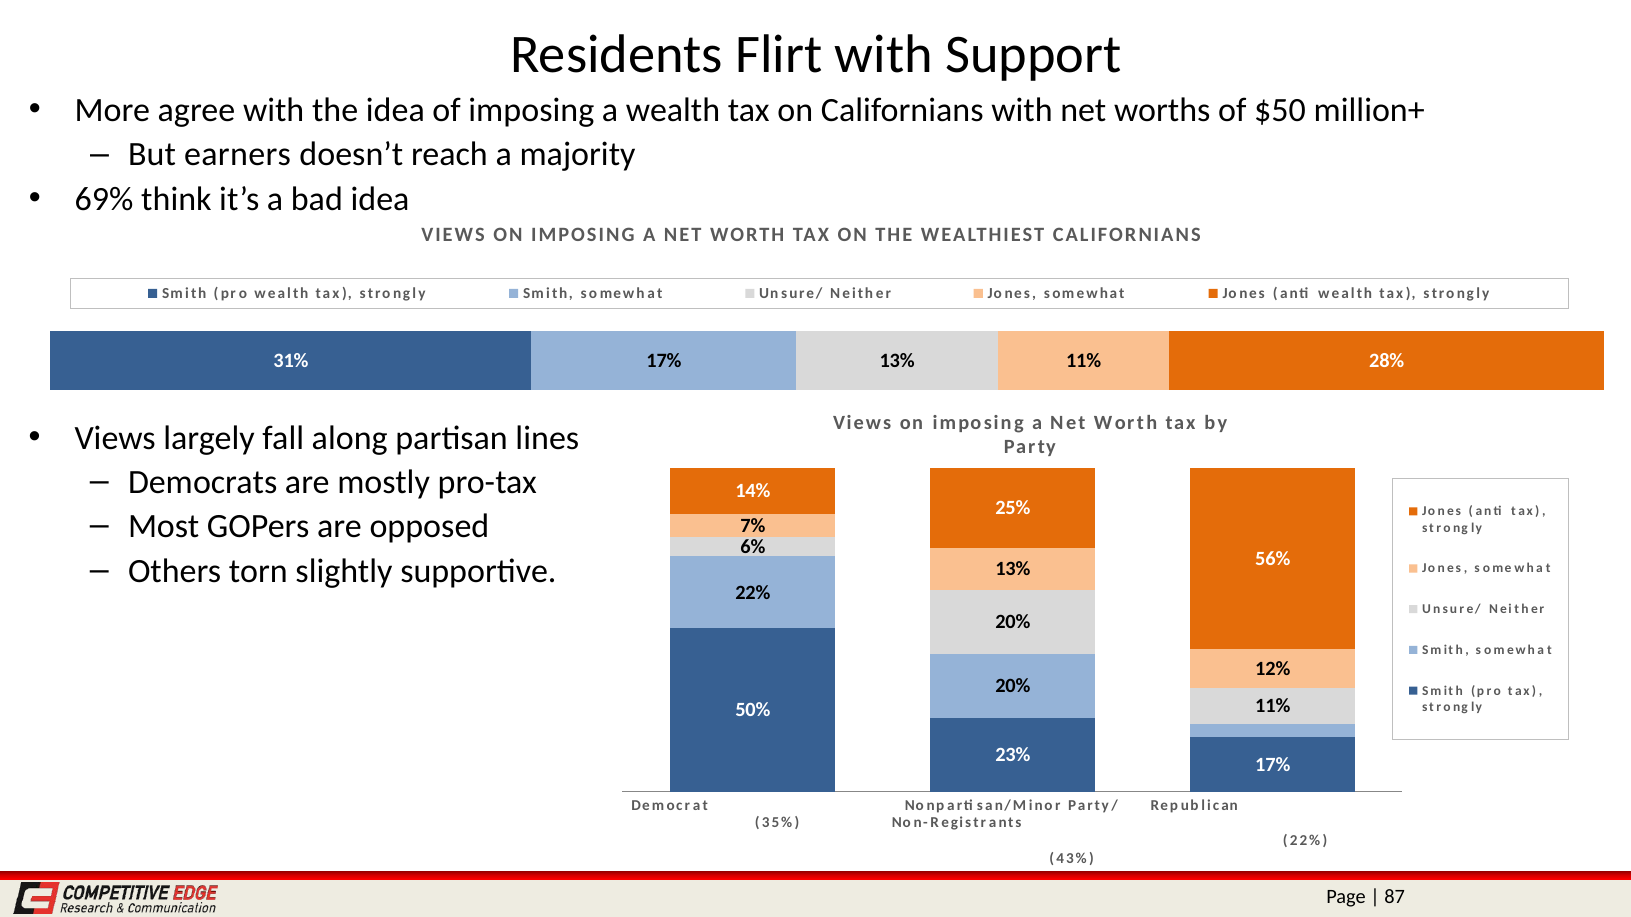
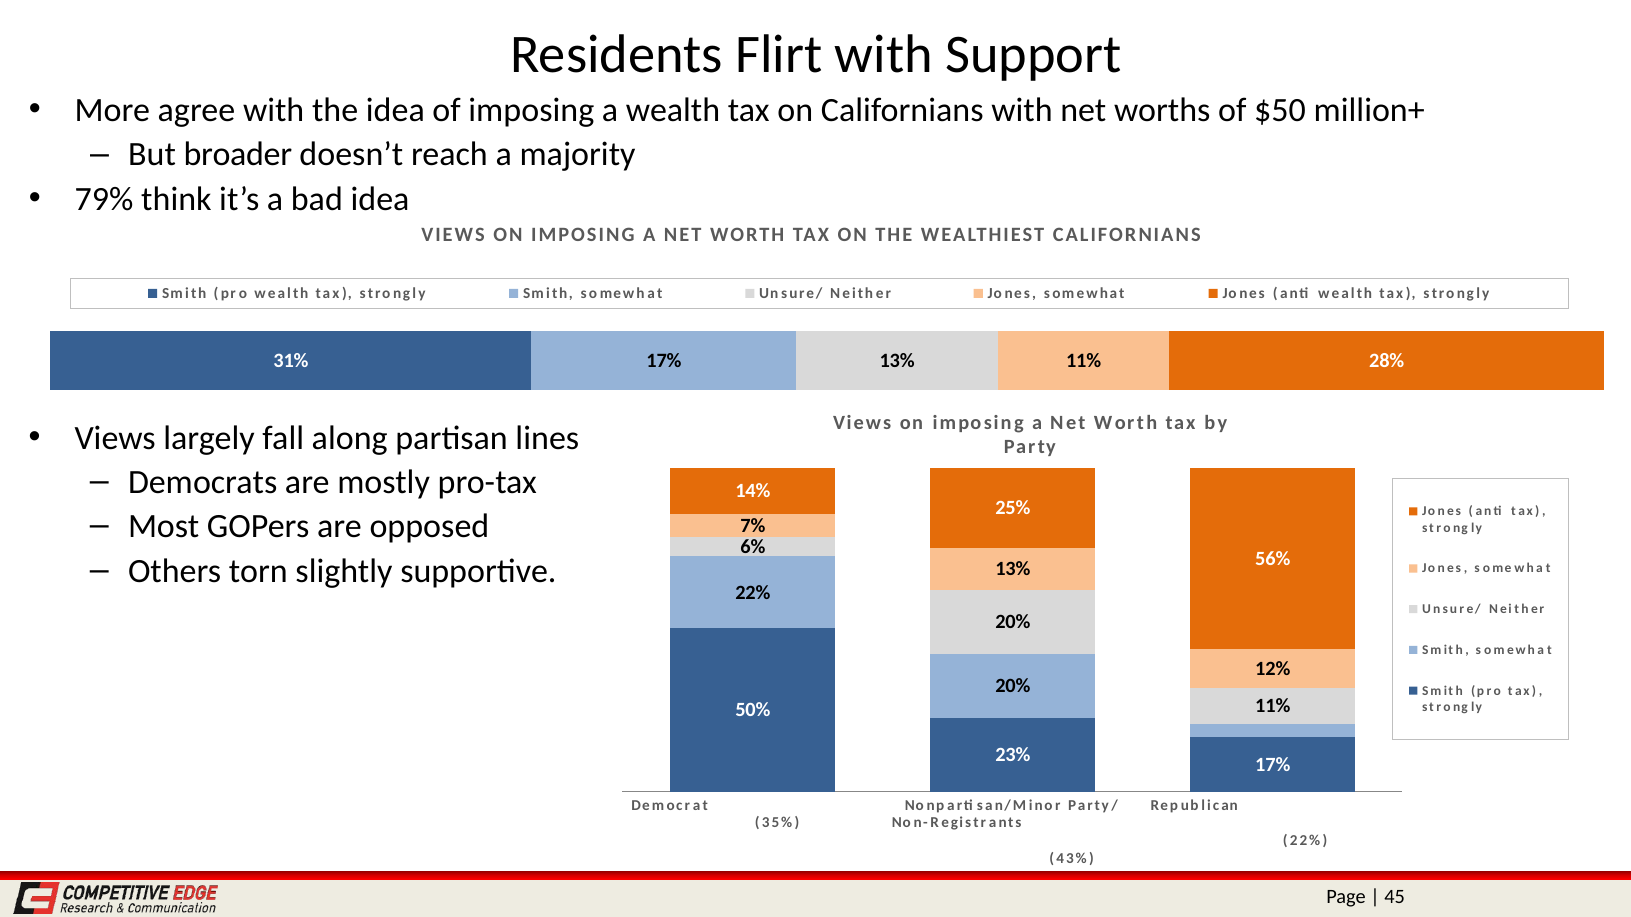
earners: earners -> broader
69%: 69% -> 79%
87: 87 -> 45
